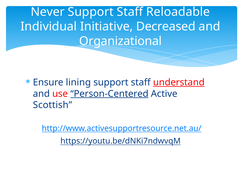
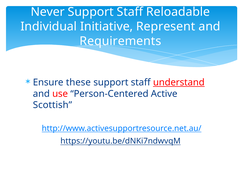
Decreased: Decreased -> Represent
Organizational: Organizational -> Requirements
lining: lining -> these
Person-Centered underline: present -> none
